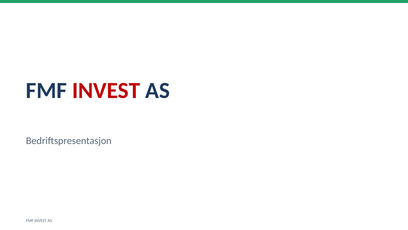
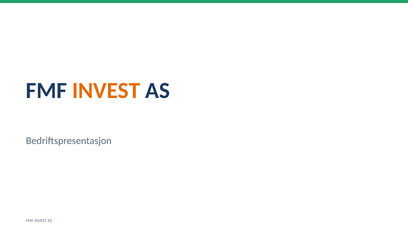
INVEST at (106, 90) colour: red -> orange
